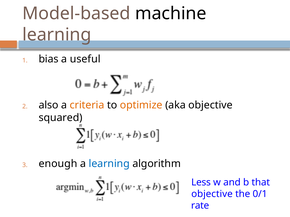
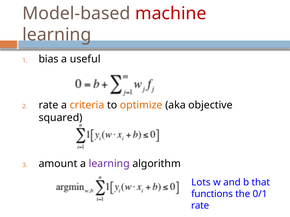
machine colour: black -> red
also at (48, 105): also -> rate
enough: enough -> amount
learning at (109, 164) colour: blue -> purple
Less: Less -> Lots
objective at (212, 194): objective -> functions
